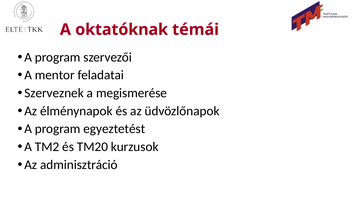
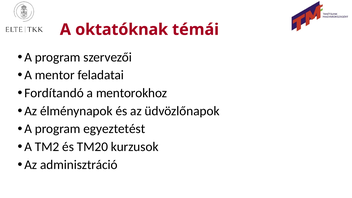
Szerveznek: Szerveznek -> Fordítandó
megismerése: megismerése -> mentorokhoz
